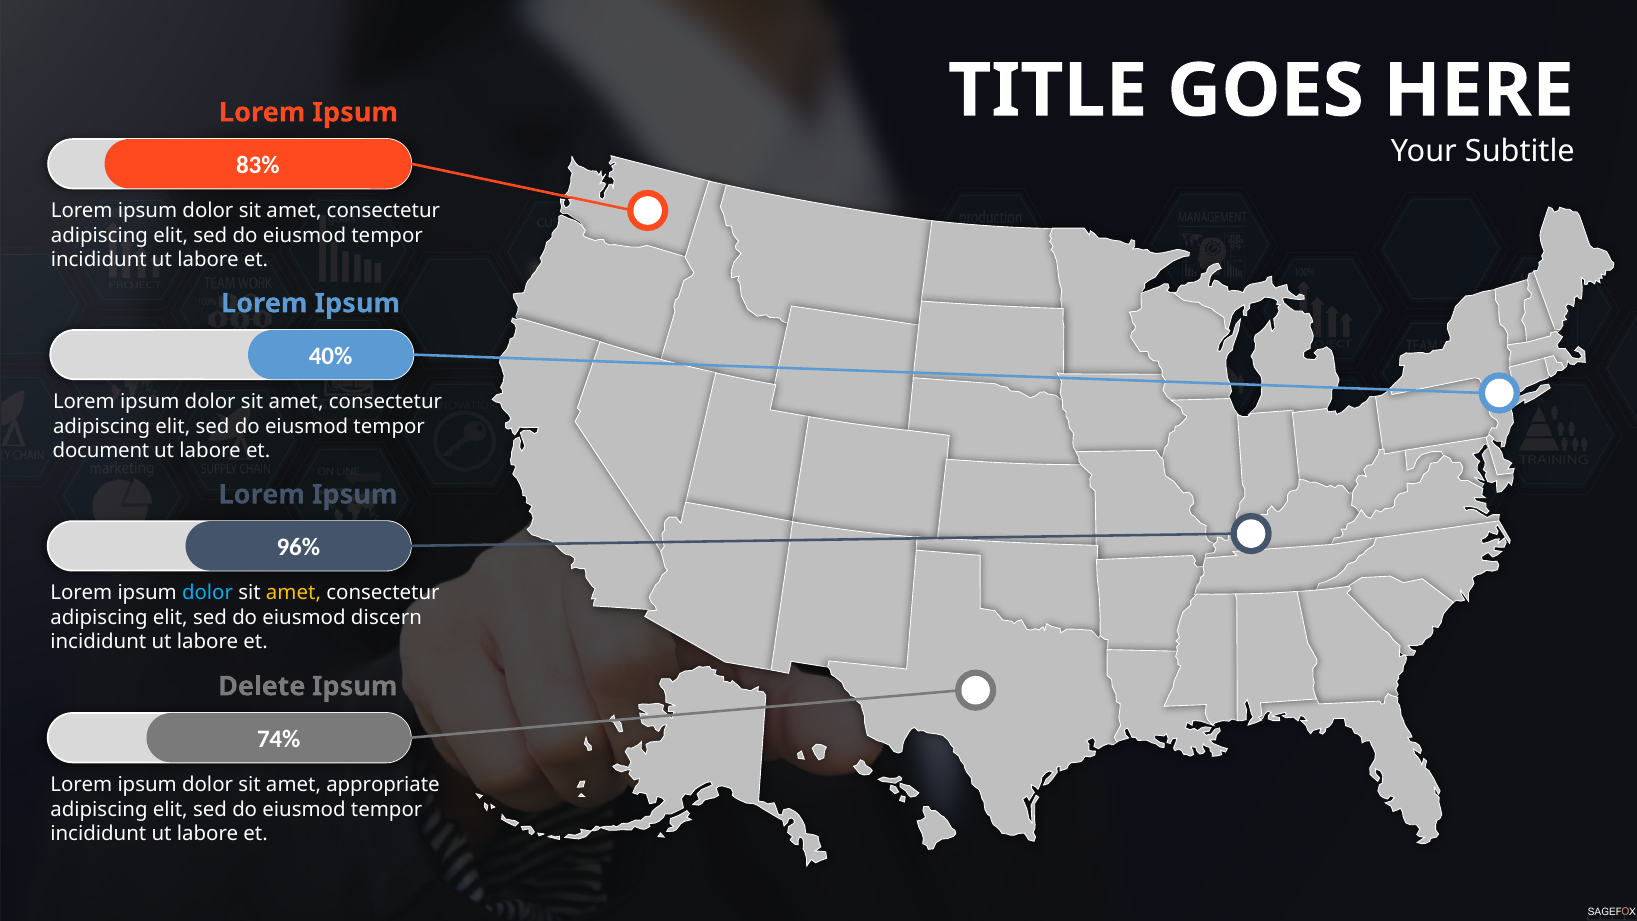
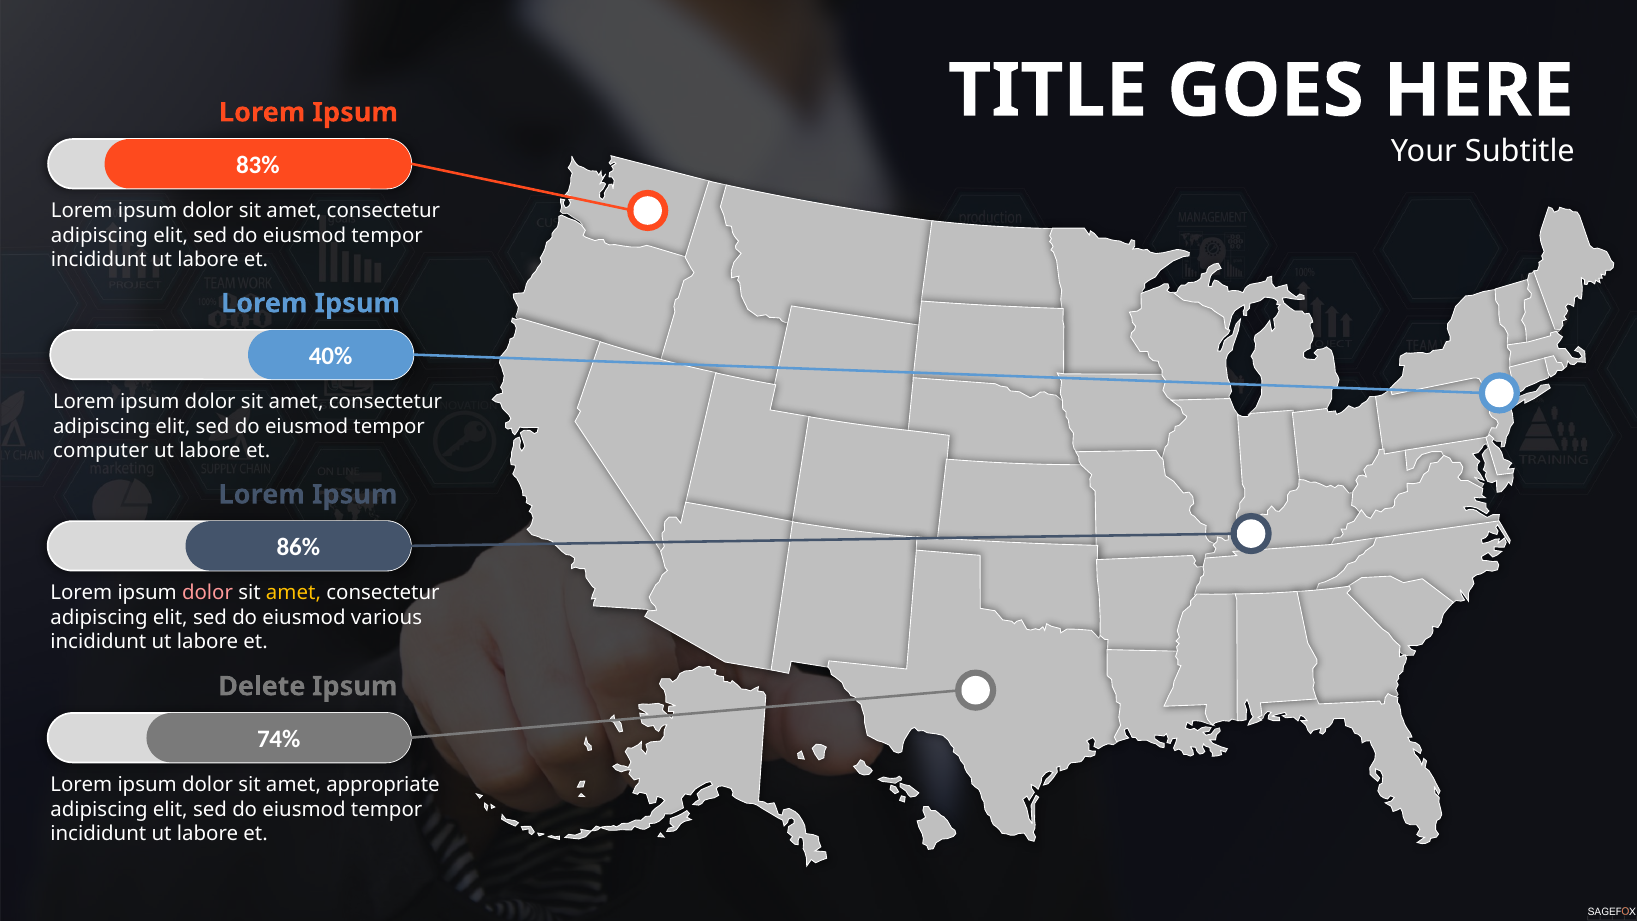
document: document -> computer
96%: 96% -> 86%
dolor at (208, 593) colour: light blue -> pink
discern: discern -> various
